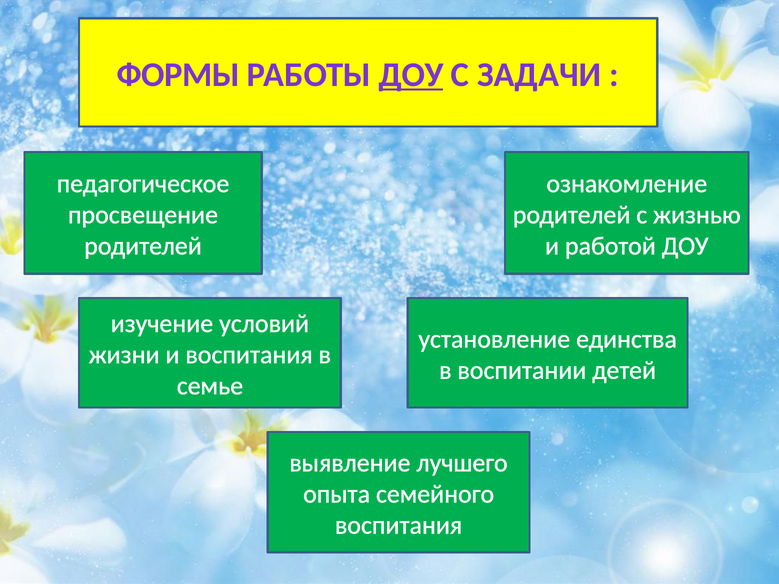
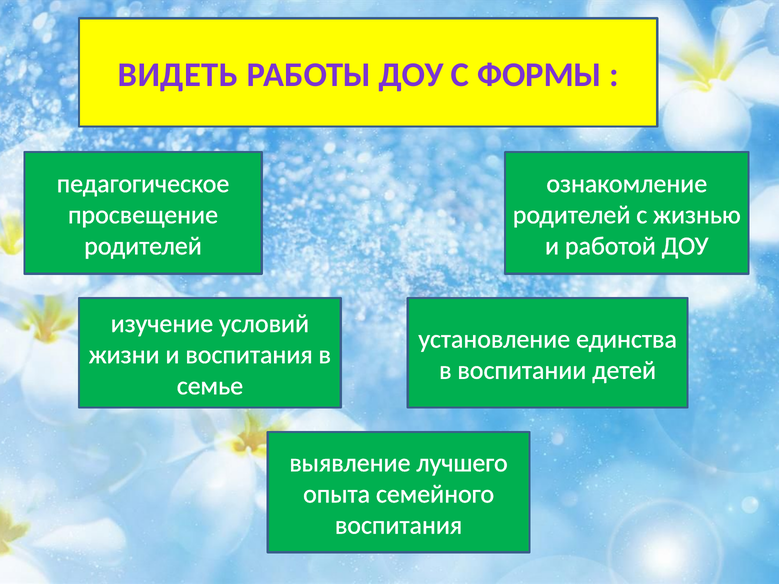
ФОРМЫ: ФОРМЫ -> ВИДЕТЬ
ДОУ at (411, 75) underline: present -> none
ЗАДАЧИ: ЗАДАЧИ -> ФОРМЫ
